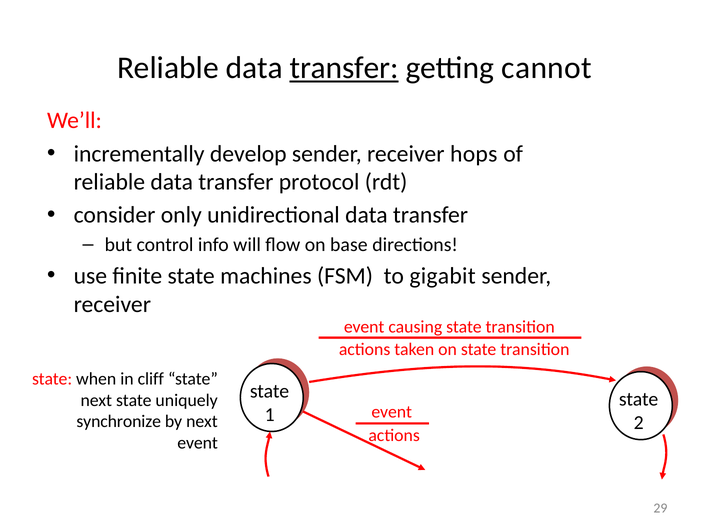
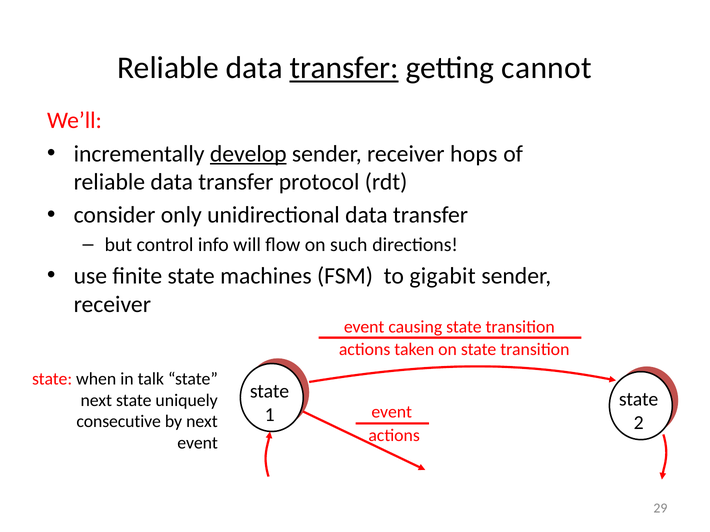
develop underline: none -> present
base: base -> such
cliff: cliff -> talk
synchronize: synchronize -> consecutive
